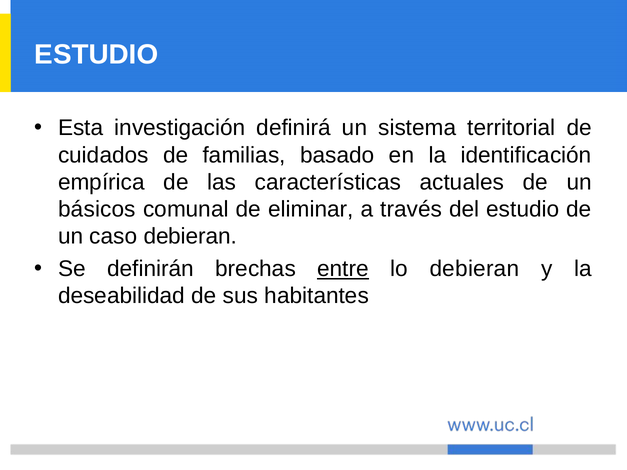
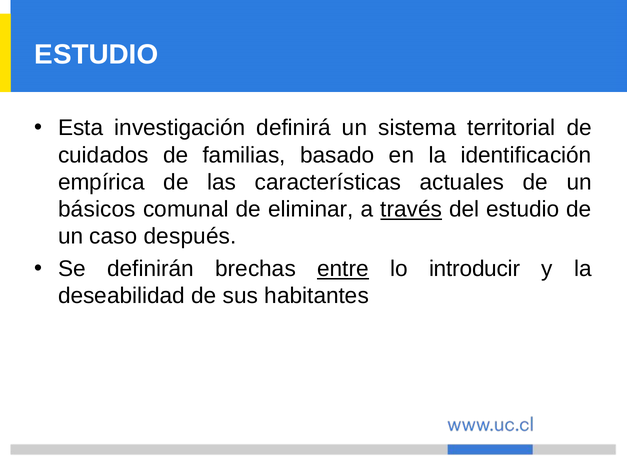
través underline: none -> present
caso debieran: debieran -> después
lo debieran: debieran -> introducir
